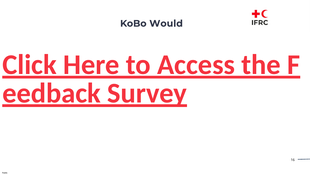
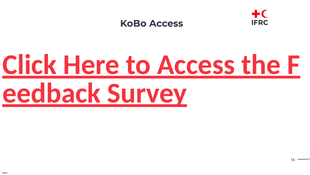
KoBo Would: Would -> Access
